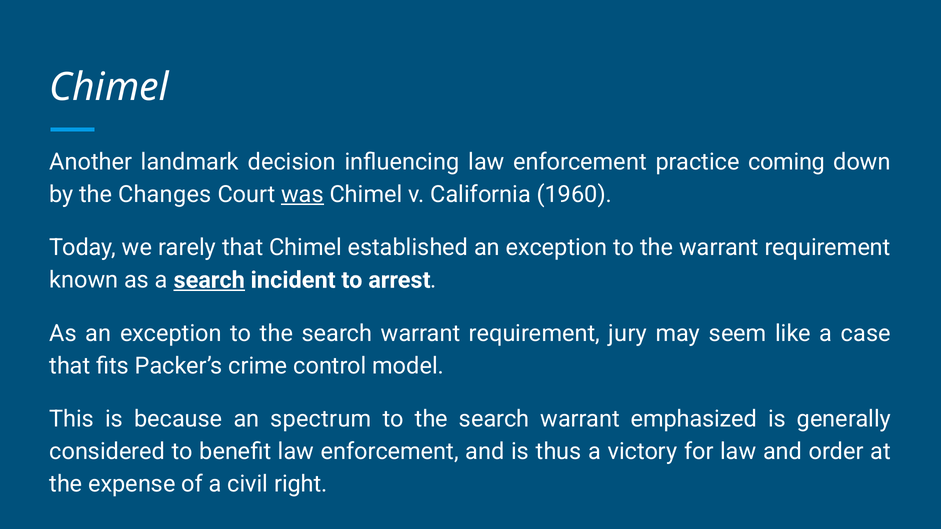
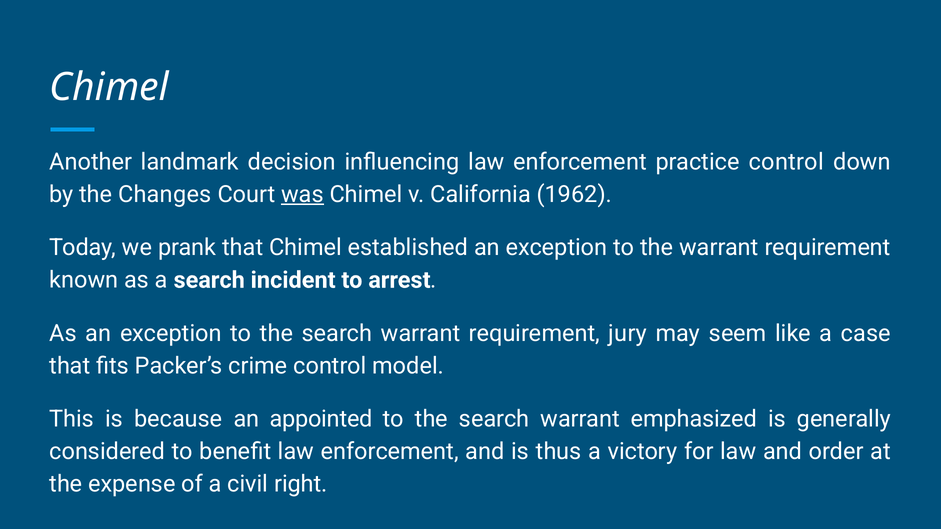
practice coming: coming -> control
1960: 1960 -> 1962
rarely: rarely -> prank
search at (209, 280) underline: present -> none
spectrum: spectrum -> appointed
